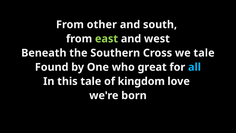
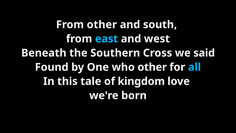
east colour: light green -> light blue
we tale: tale -> said
who great: great -> other
